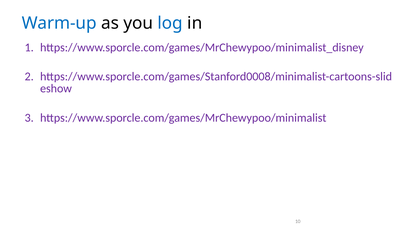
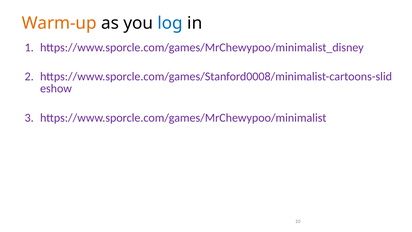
Warm-up colour: blue -> orange
